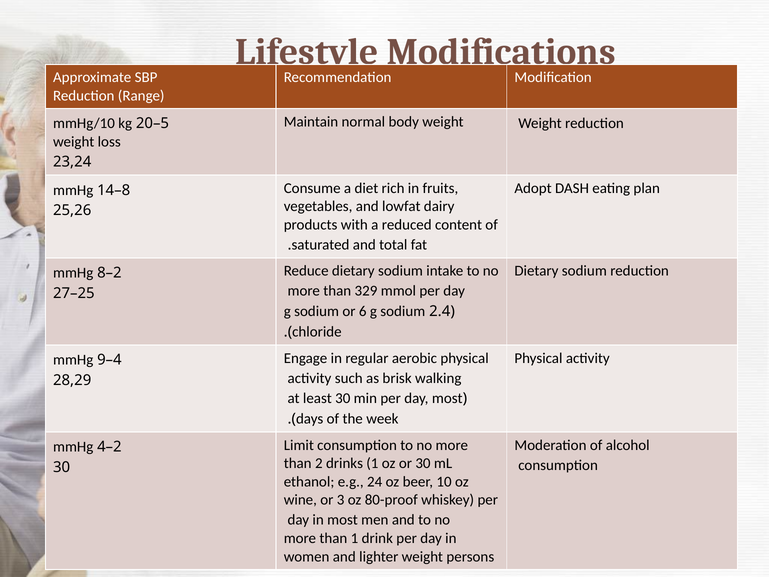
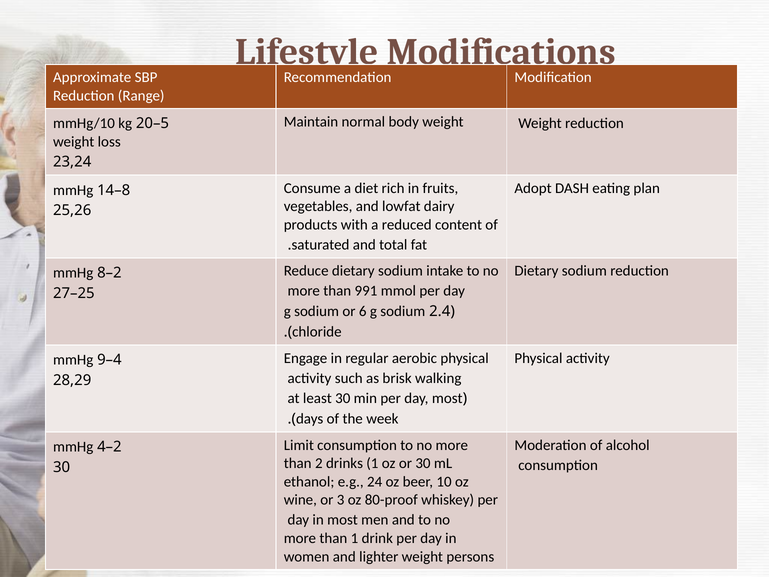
329: 329 -> 991
